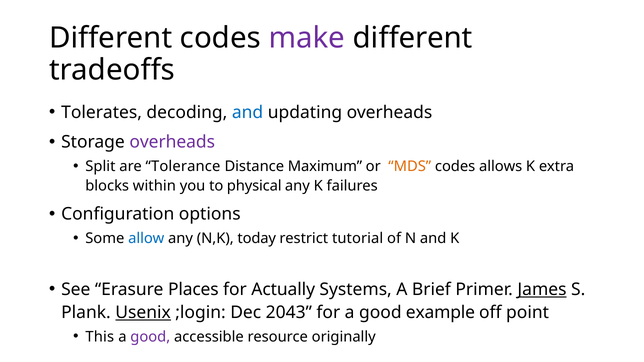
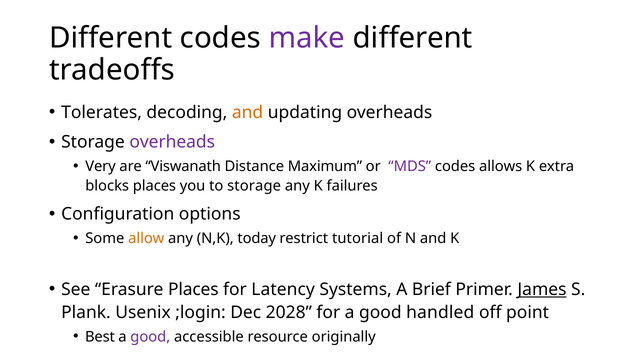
and at (248, 113) colour: blue -> orange
Split: Split -> Very
Tolerance: Tolerance -> Viswanath
MDS colour: orange -> purple
blocks within: within -> places
to physical: physical -> storage
allow colour: blue -> orange
Actually: Actually -> Latency
Usenix underline: present -> none
2043: 2043 -> 2028
example: example -> handled
This: This -> Best
